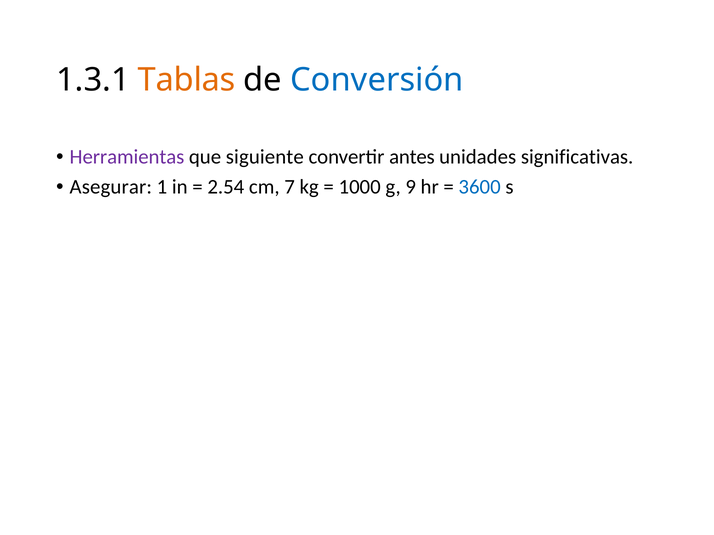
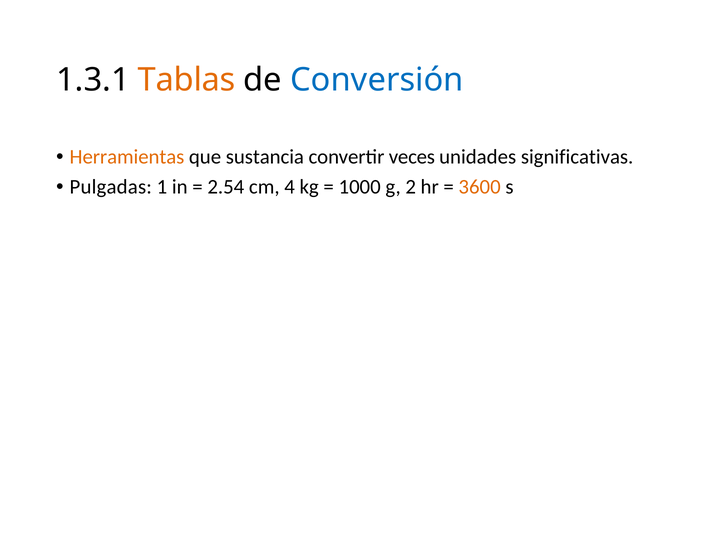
Herramientas colour: purple -> orange
siguiente: siguiente -> sustancia
antes: antes -> veces
Asegurar: Asegurar -> Pulgadas
7: 7 -> 4
9: 9 -> 2
3600 colour: blue -> orange
